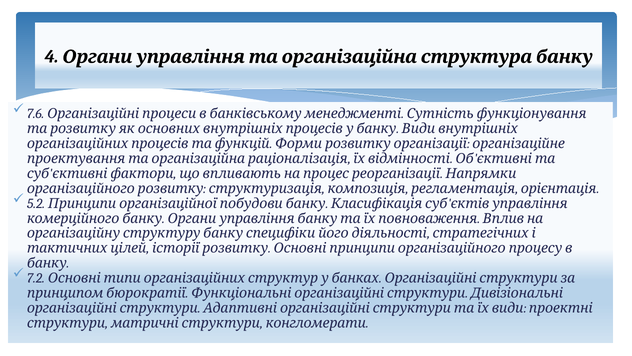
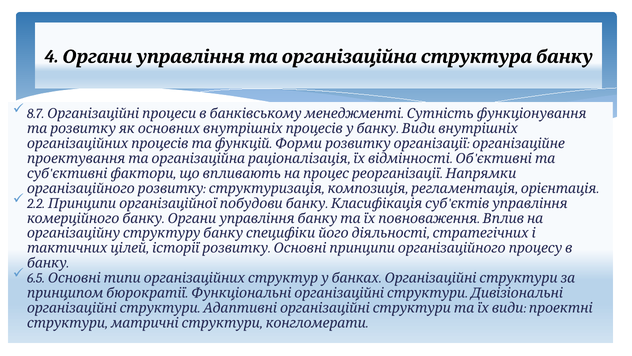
7.6: 7.6 -> 8.7
5.2: 5.2 -> 2.2
7.2: 7.2 -> 6.5
